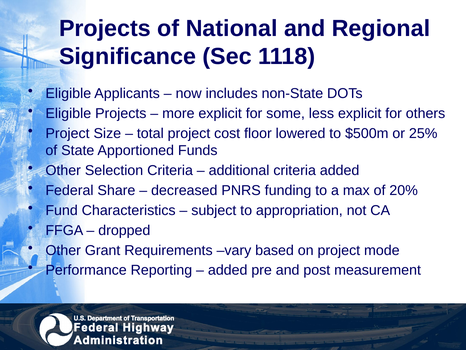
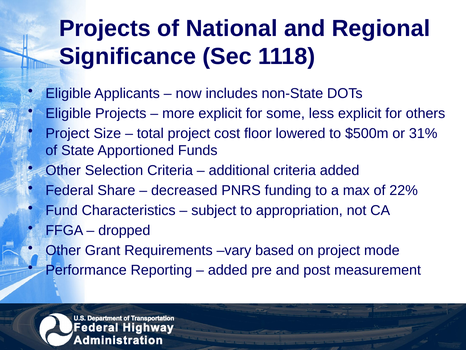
25%: 25% -> 31%
20%: 20% -> 22%
